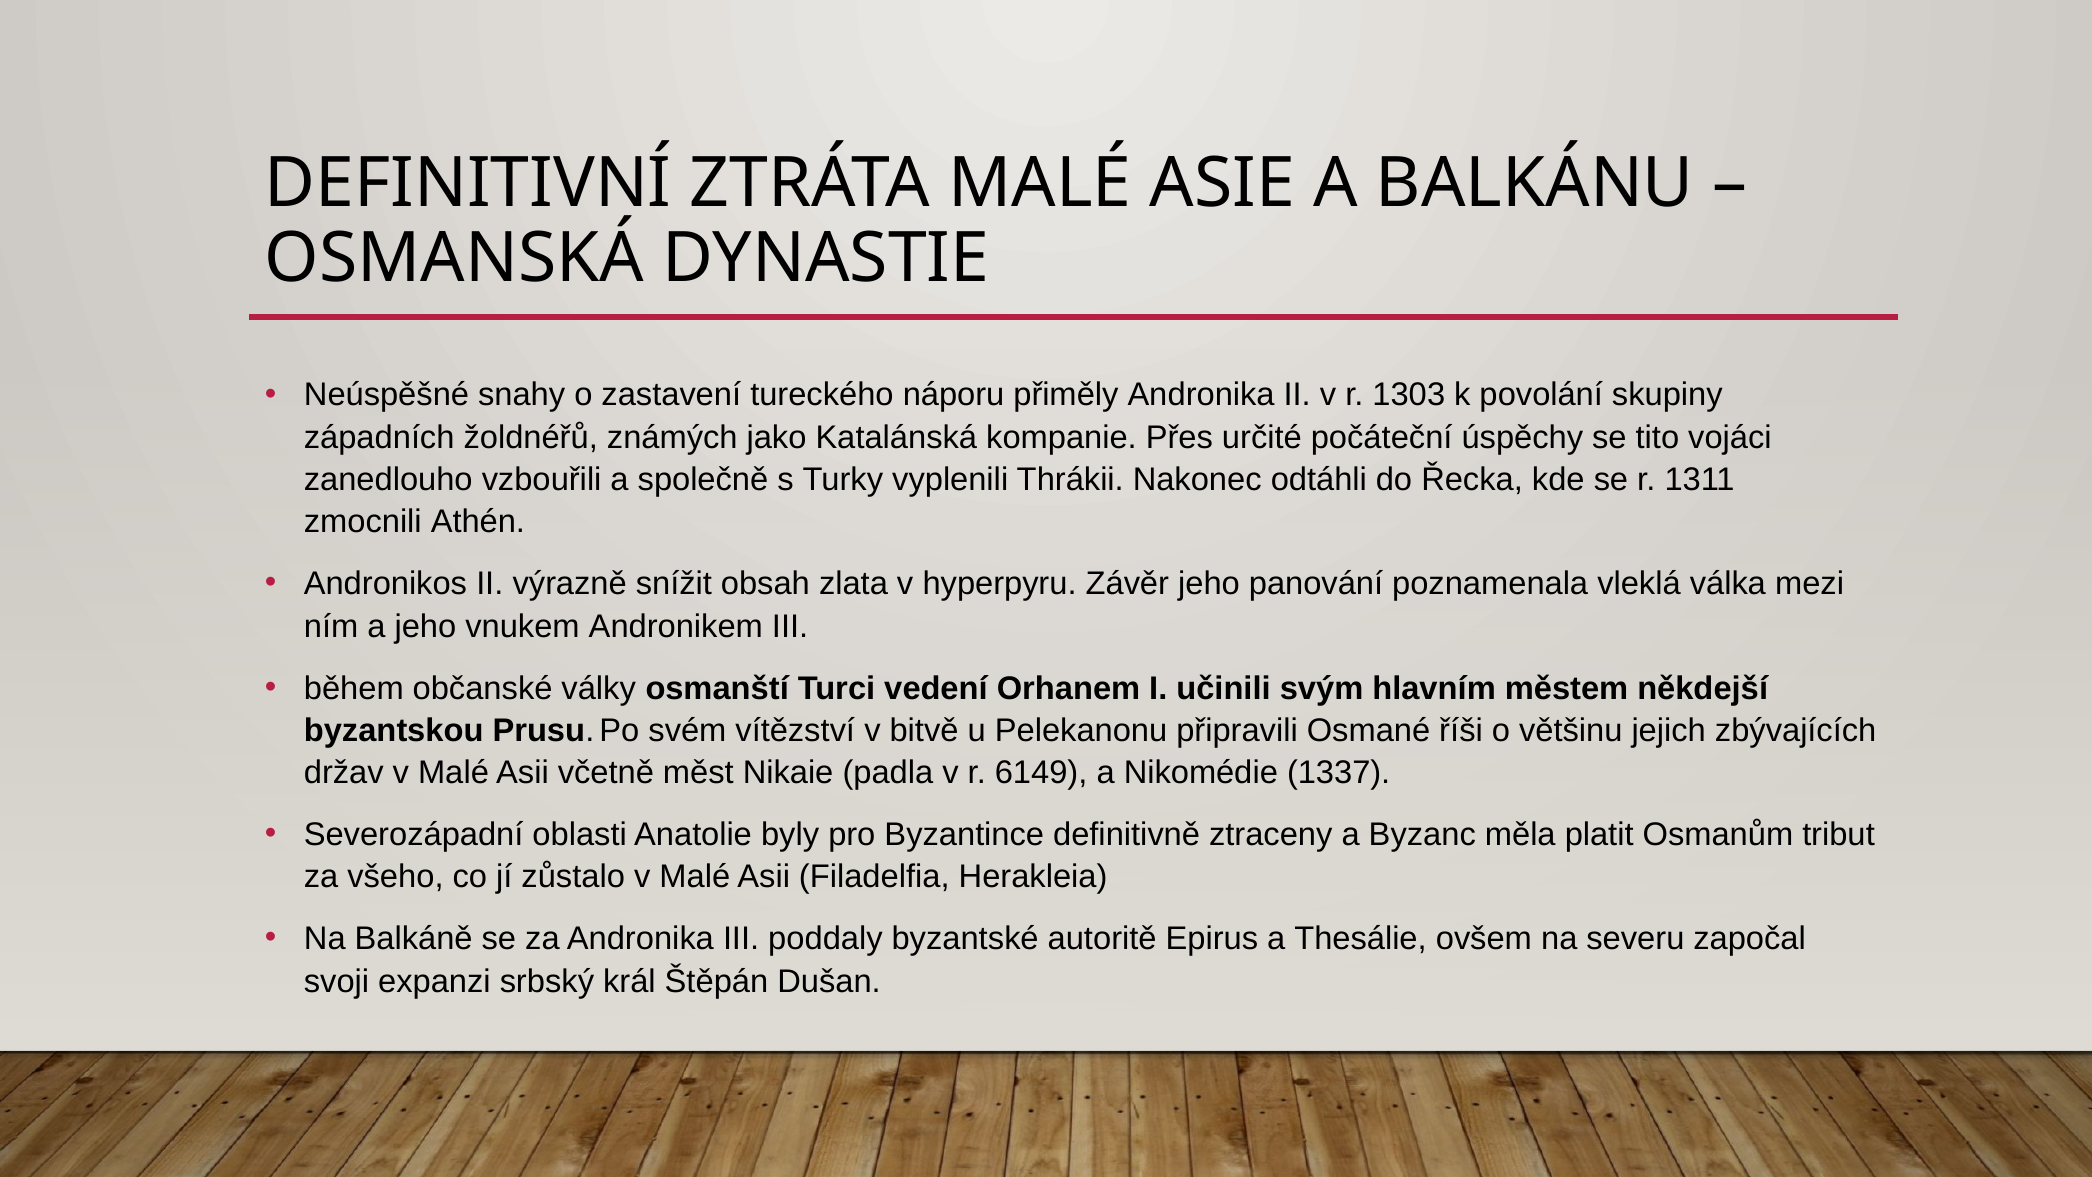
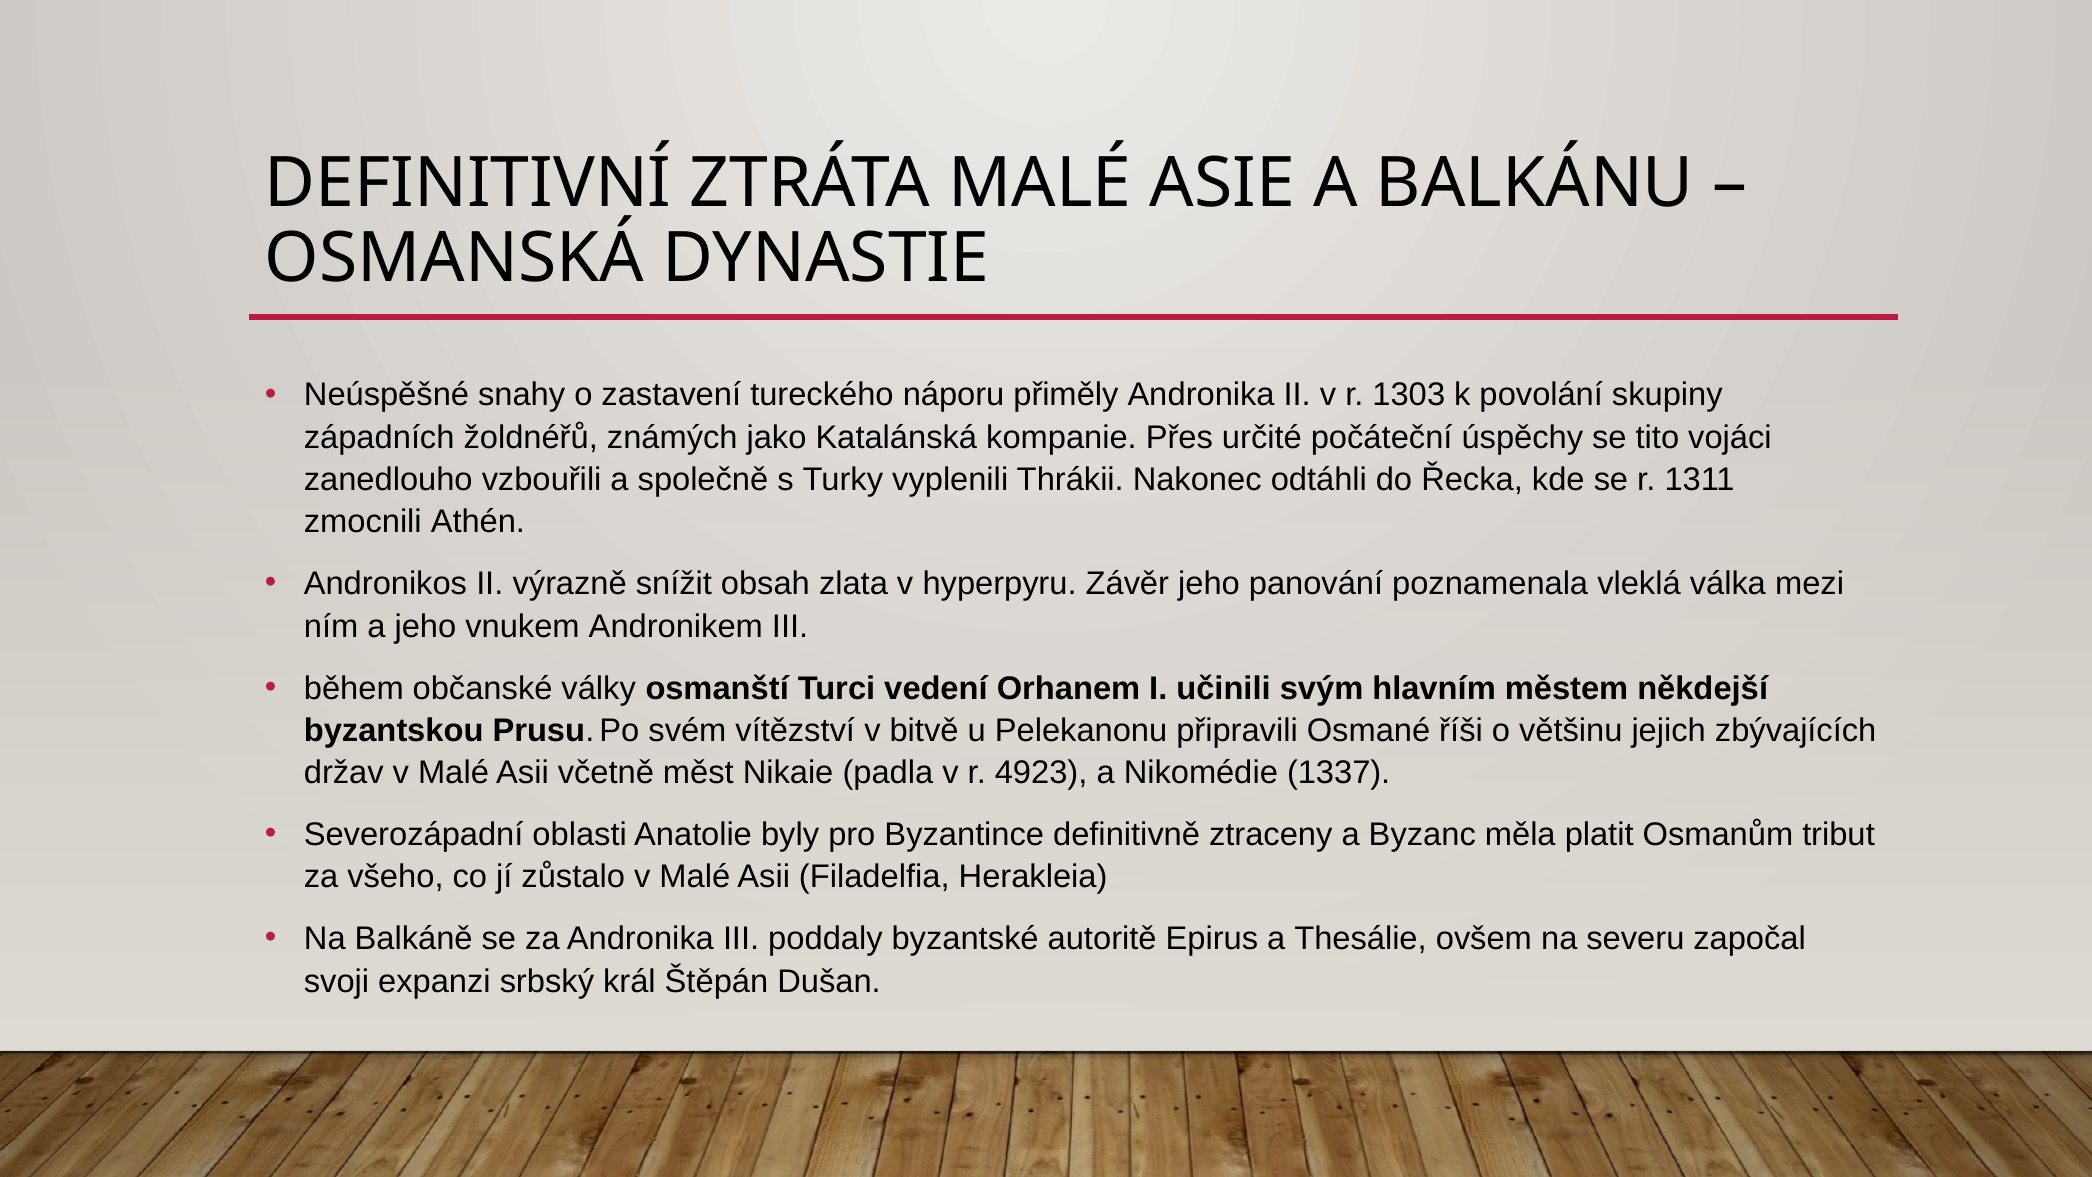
6149: 6149 -> 4923
